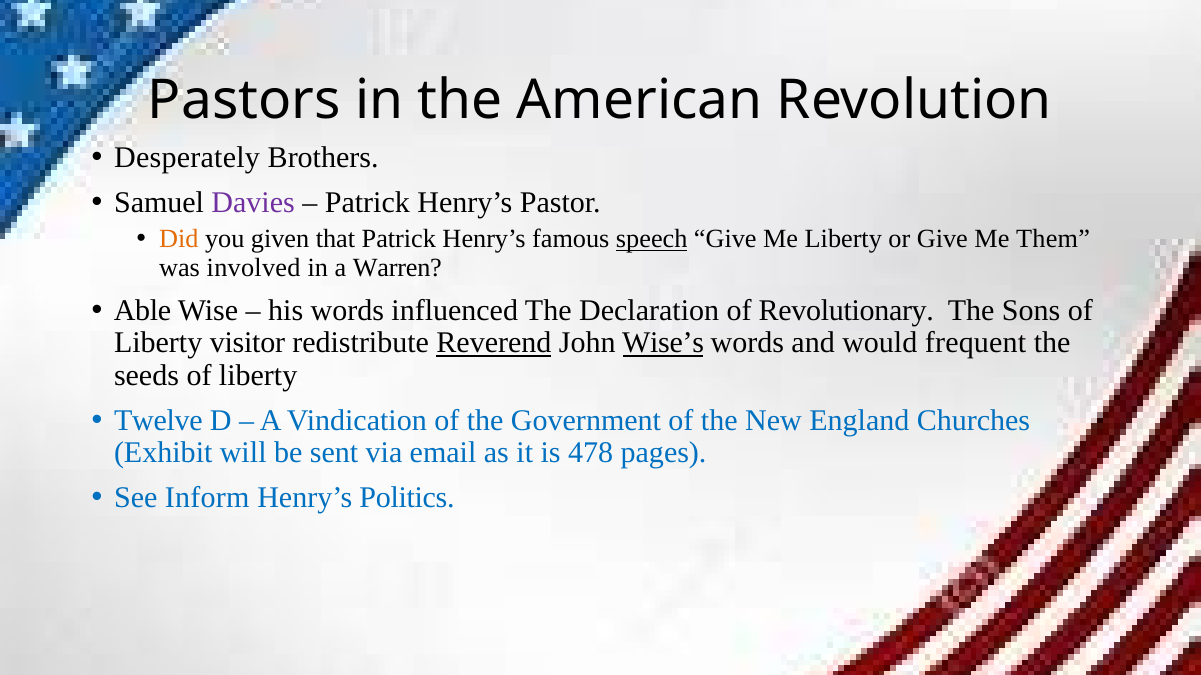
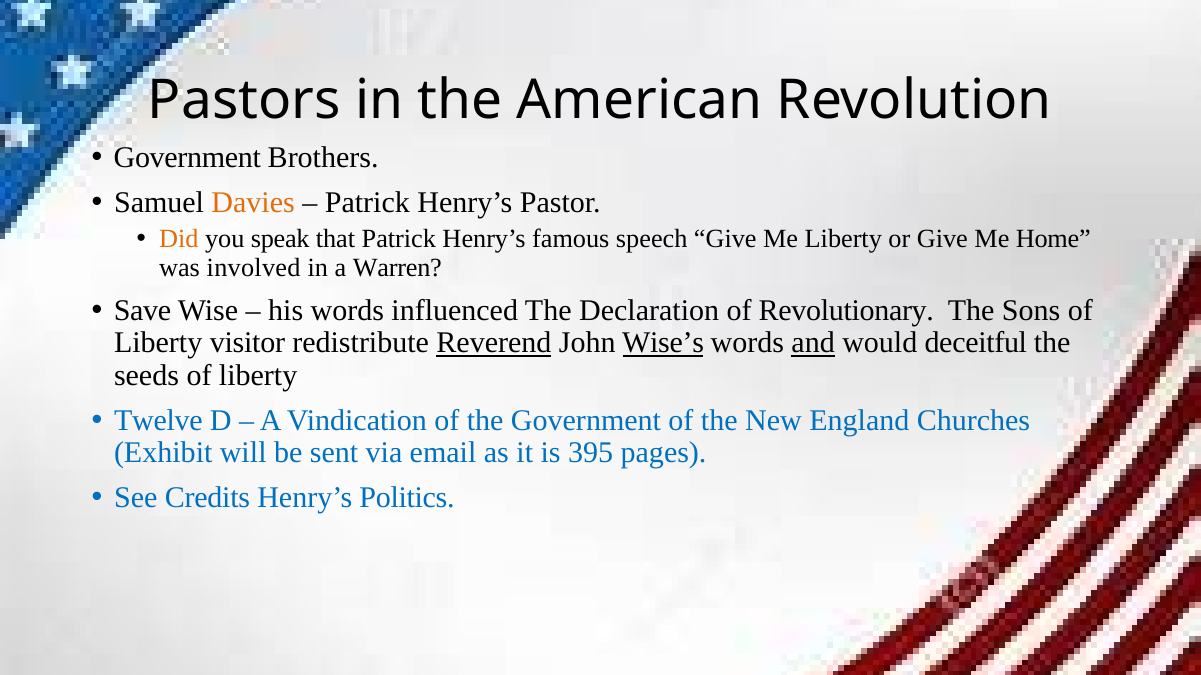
Desperately at (187, 158): Desperately -> Government
Davies colour: purple -> orange
given: given -> speak
speech underline: present -> none
Them: Them -> Home
Able: Able -> Save
and underline: none -> present
frequent: frequent -> deceitful
478: 478 -> 395
Inform: Inform -> Credits
